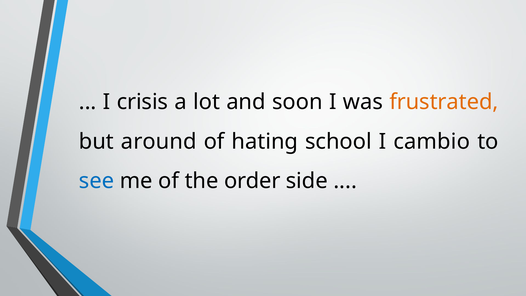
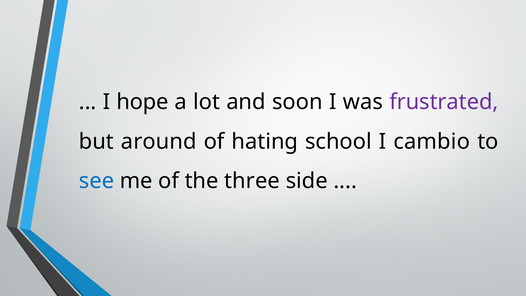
crisis: crisis -> hope
frustrated colour: orange -> purple
order: order -> three
